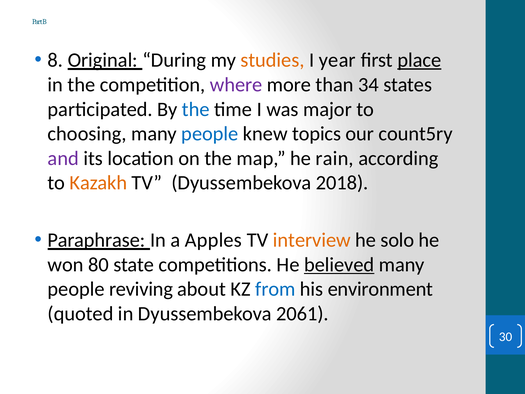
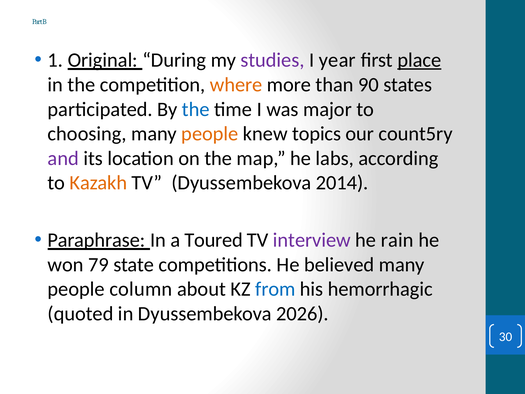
8: 8 -> 1
studies colour: orange -> purple
where colour: purple -> orange
34: 34 -> 90
people at (210, 134) colour: blue -> orange
rain: rain -> labs
2018: 2018 -> 2014
Apples: Apples -> Toured
interview colour: orange -> purple
solo: solo -> rain
80: 80 -> 79
believed underline: present -> none
reviving: reviving -> column
environment: environment -> hemorrhagic
2061: 2061 -> 2026
